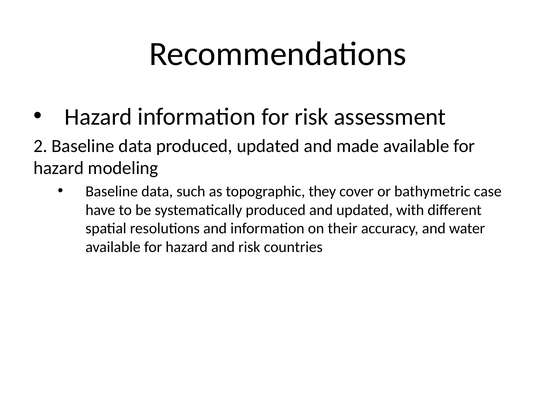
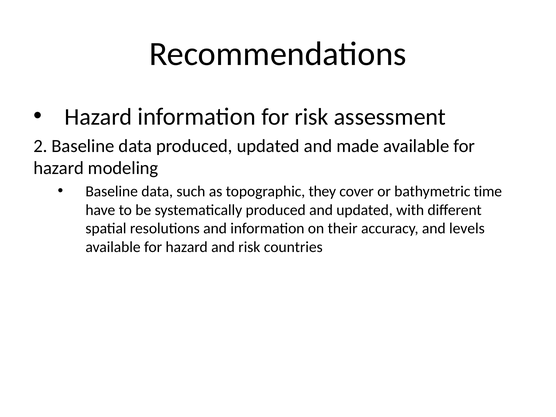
case: case -> time
water: water -> levels
